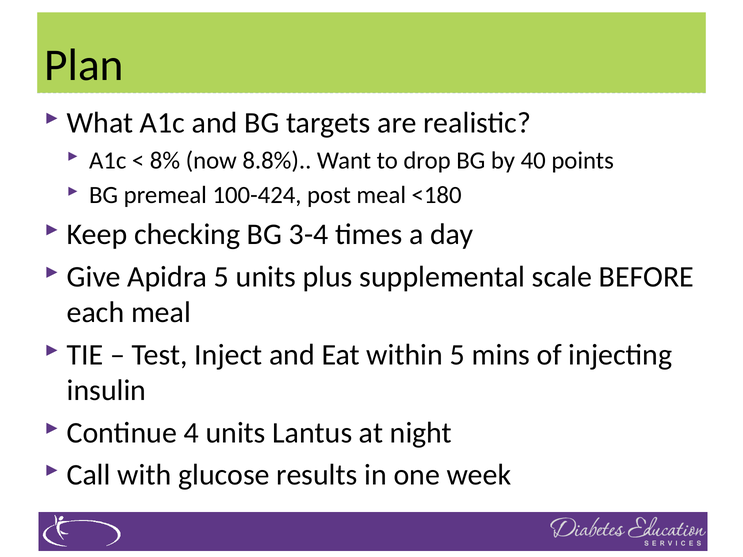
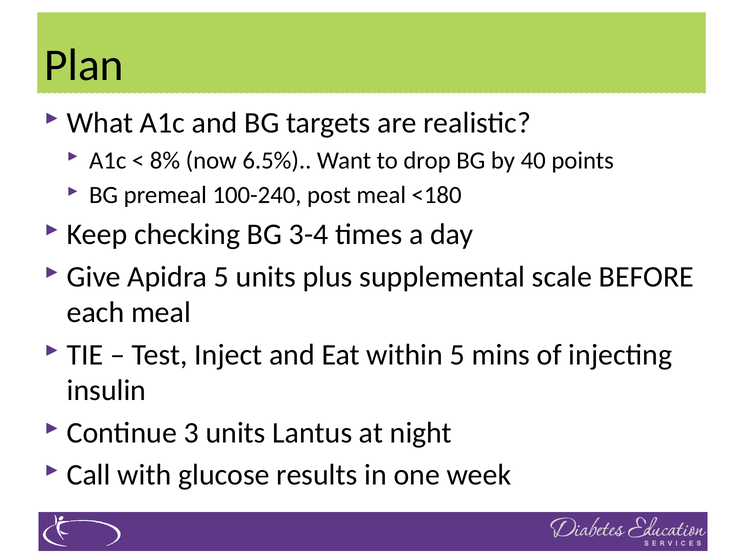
8.8%: 8.8% -> 6.5%
100-424: 100-424 -> 100-240
4: 4 -> 3
